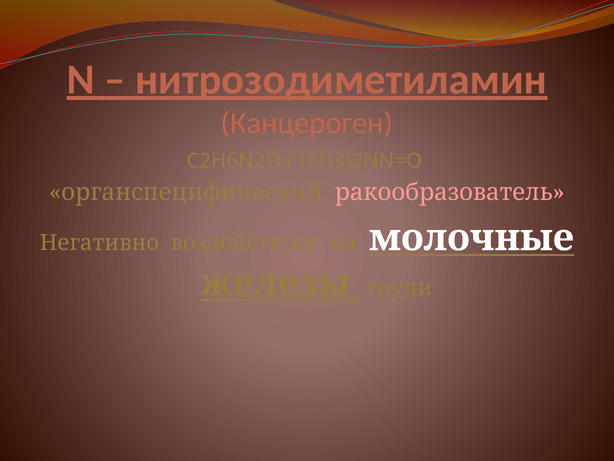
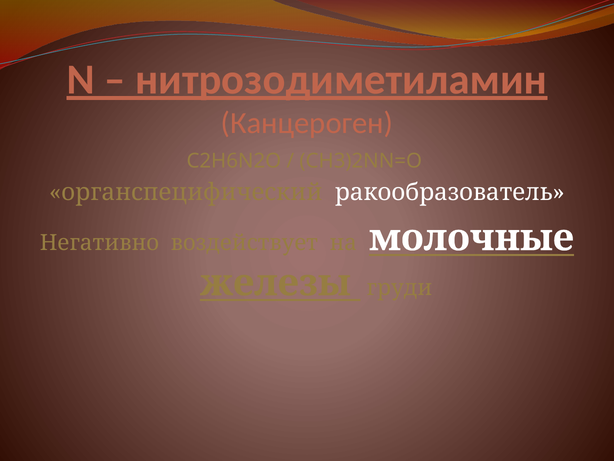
ракообразователь colour: pink -> white
